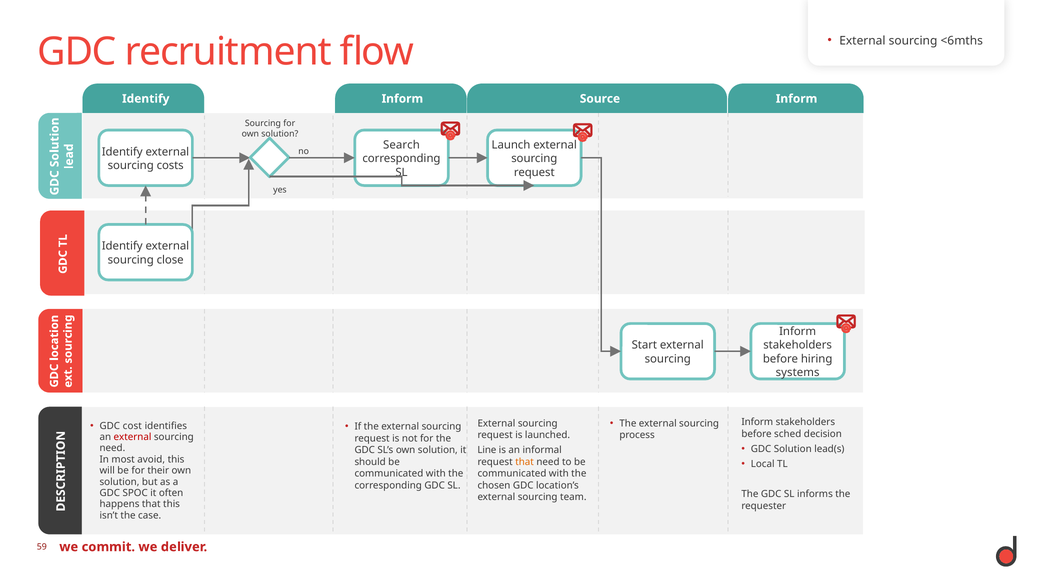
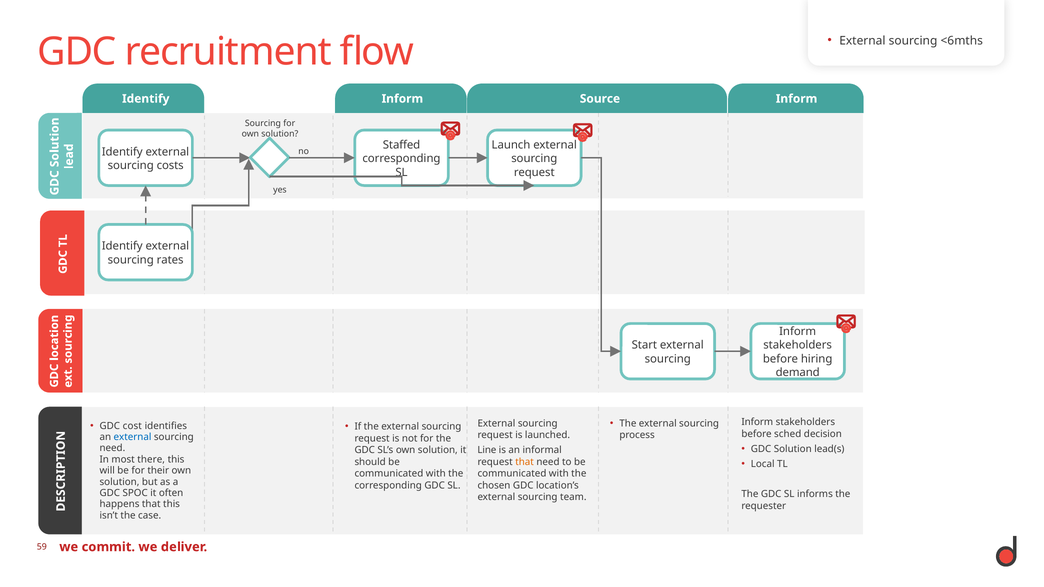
Search: Search -> Staffed
close: close -> rates
systems: systems -> demand
external at (132, 437) colour: red -> blue
avoid: avoid -> there
